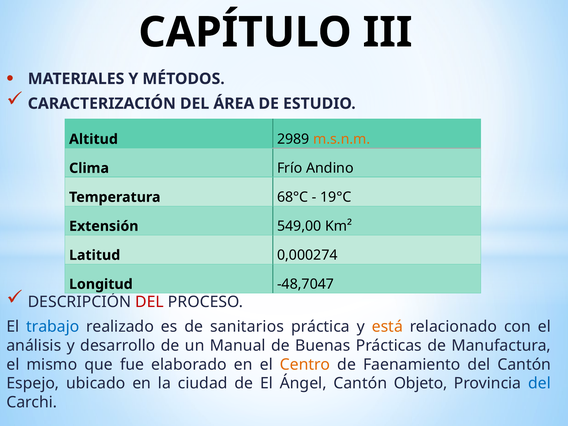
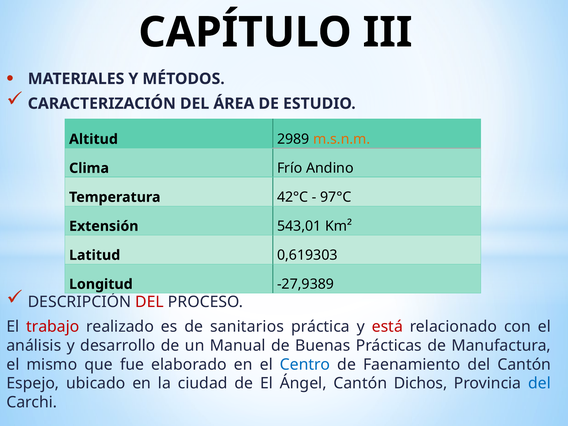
68°C: 68°C -> 42°C
19°C: 19°C -> 97°C
549,00: 549,00 -> 543,01
0,000274: 0,000274 -> 0,619303
-48,7047: -48,7047 -> -27,9389
trabajo colour: blue -> red
está colour: orange -> red
Centro colour: orange -> blue
Objeto: Objeto -> Dichos
